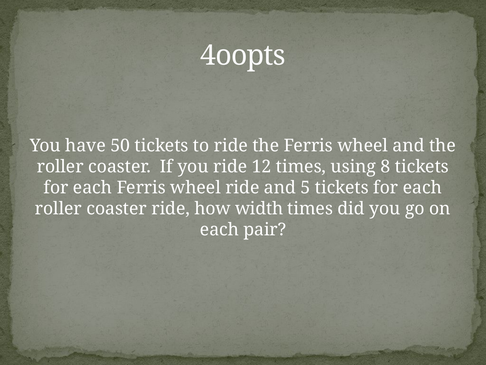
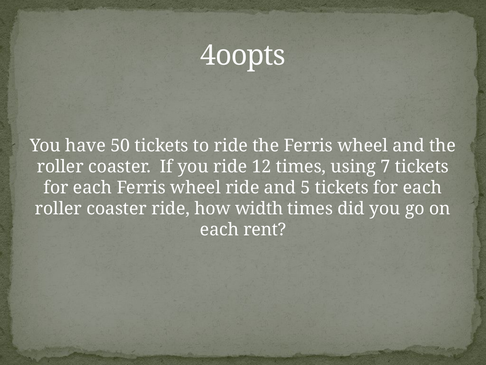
8: 8 -> 7
pair: pair -> rent
